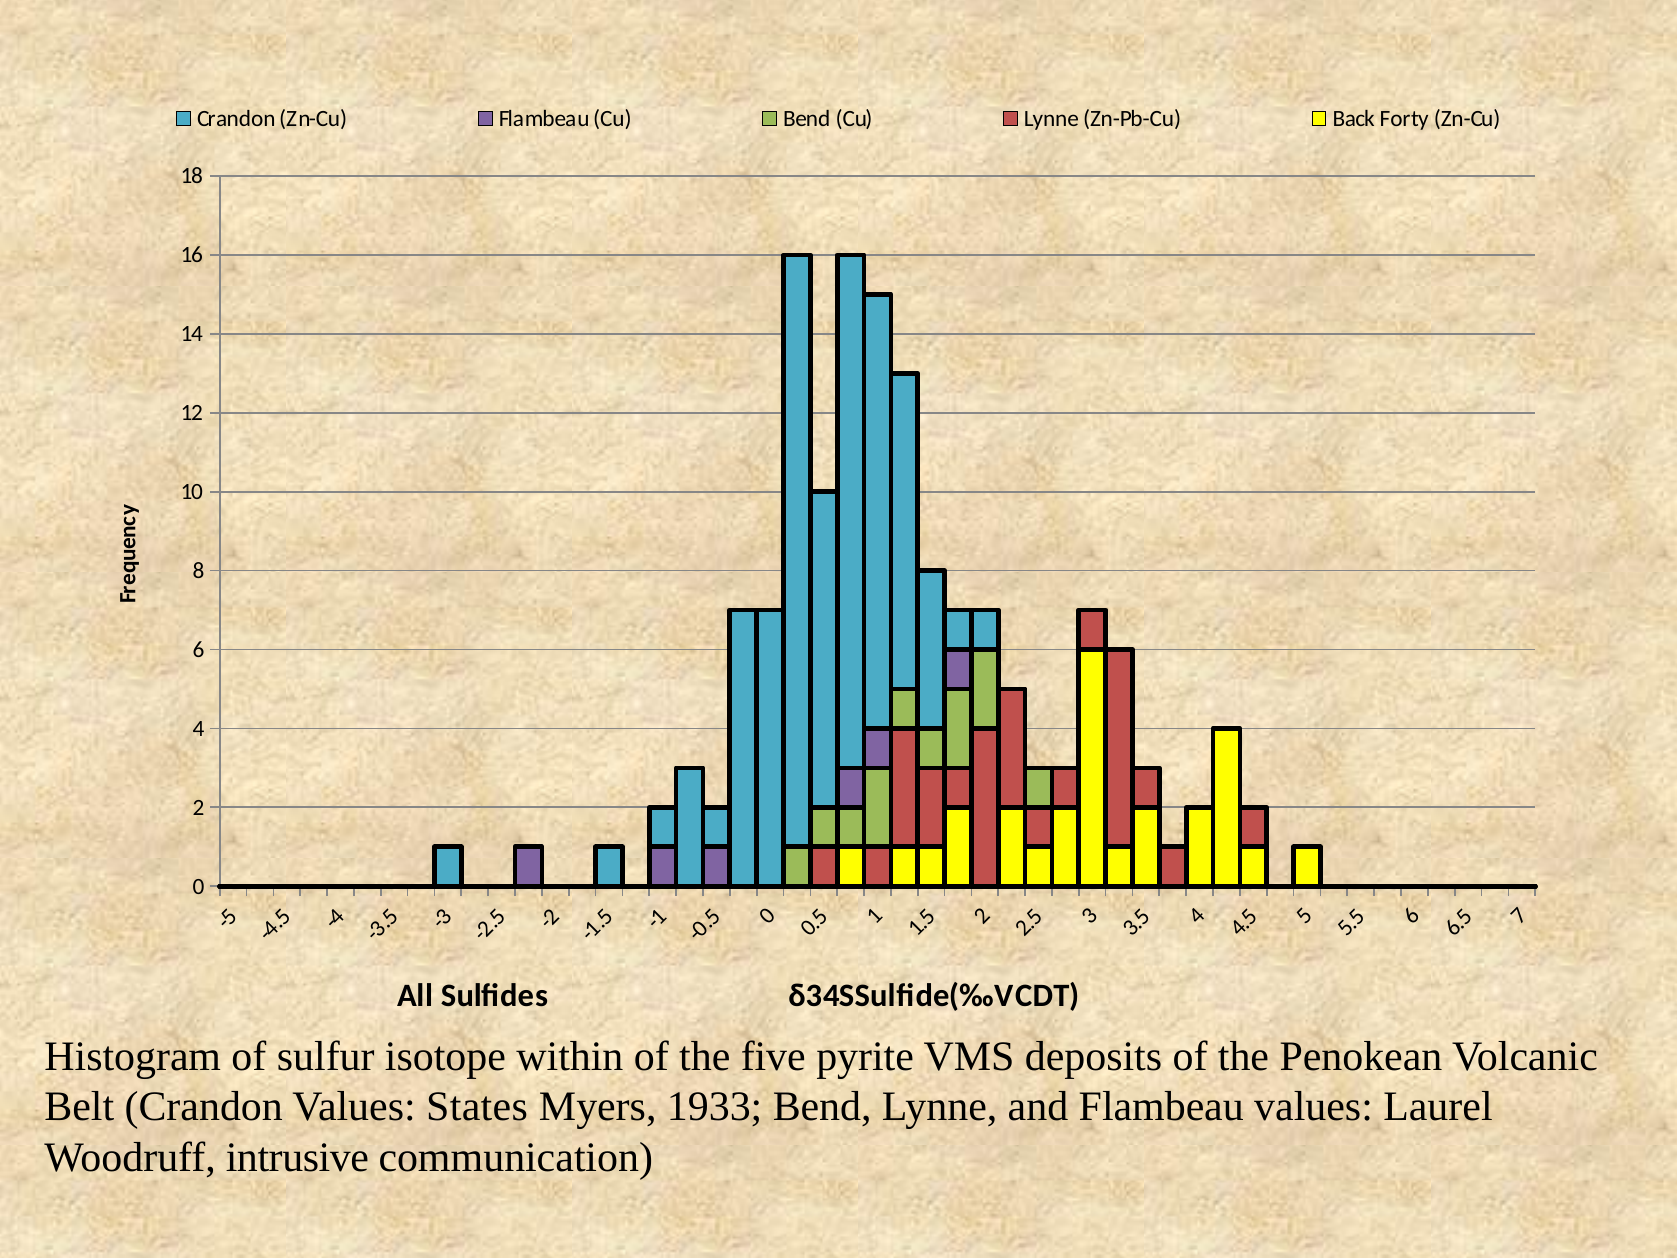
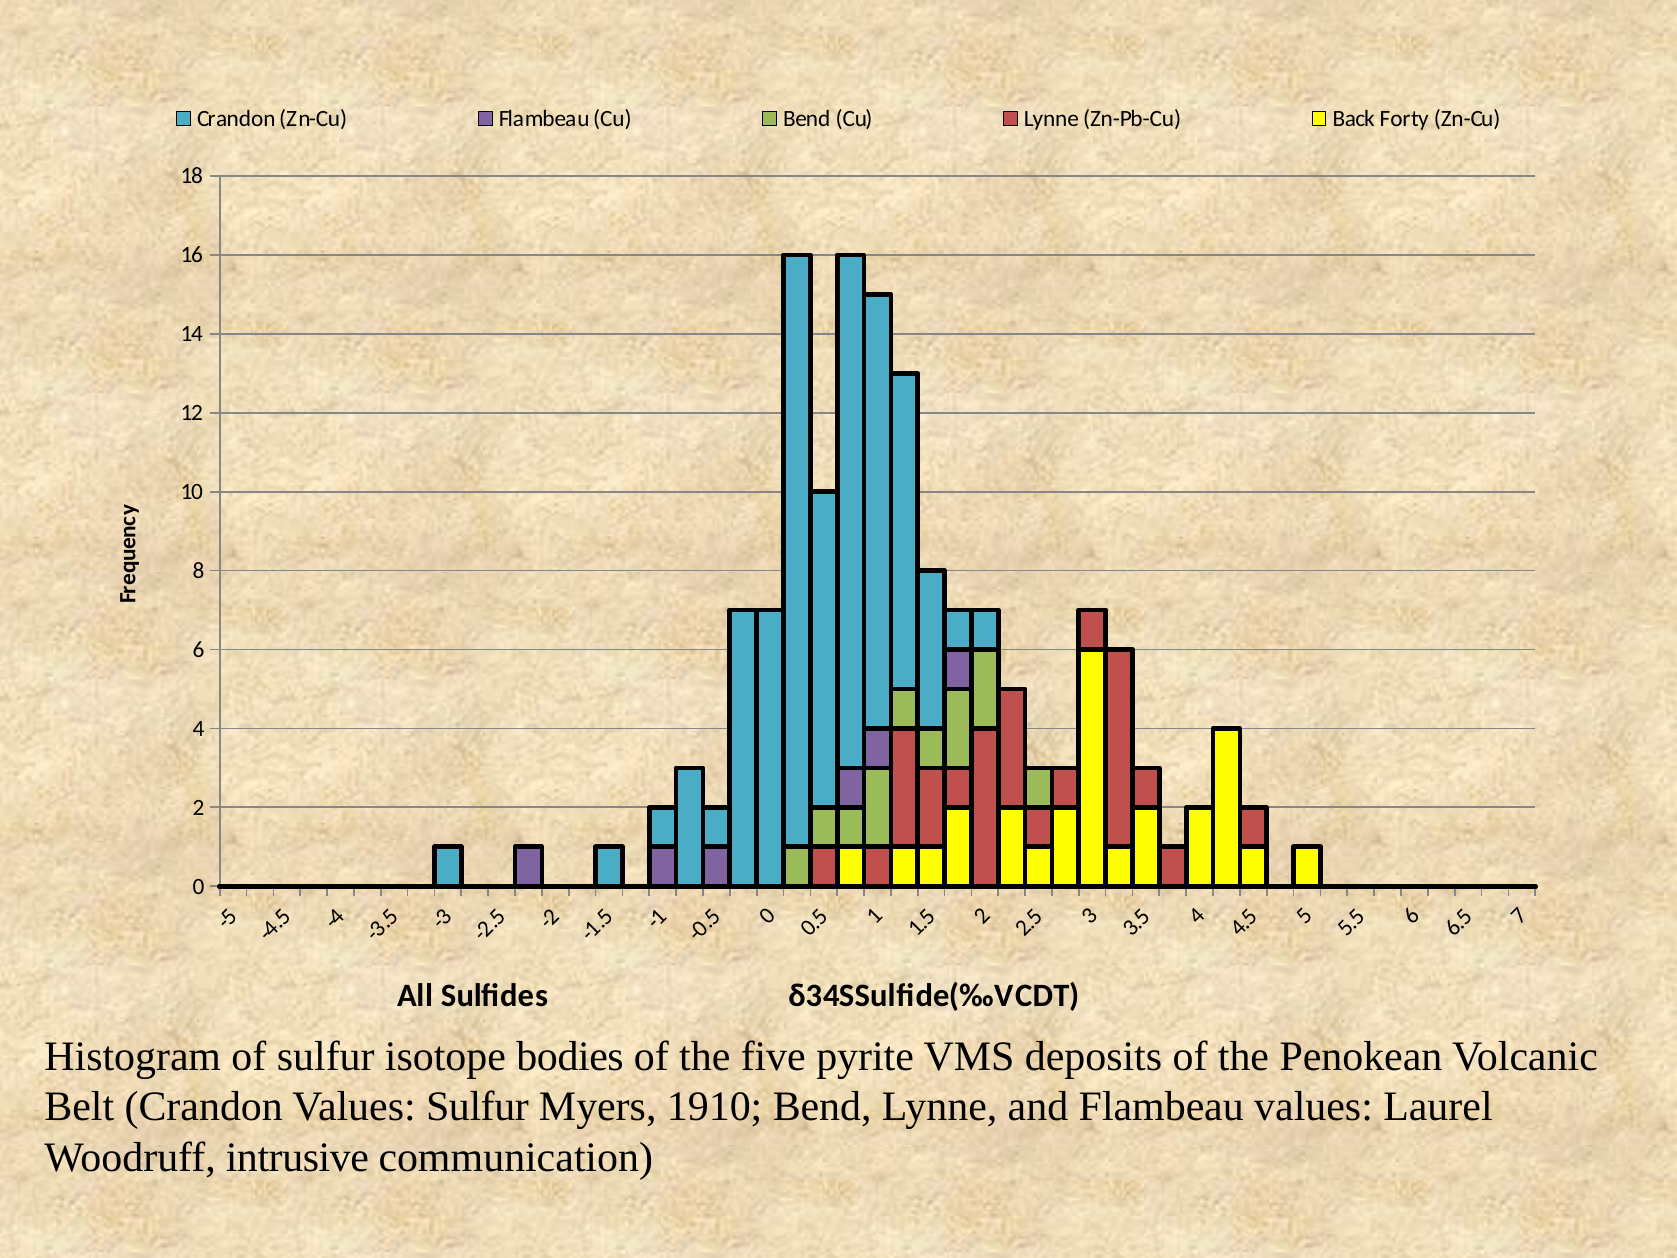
within: within -> bodies
Values States: States -> Sulfur
1933: 1933 -> 1910
